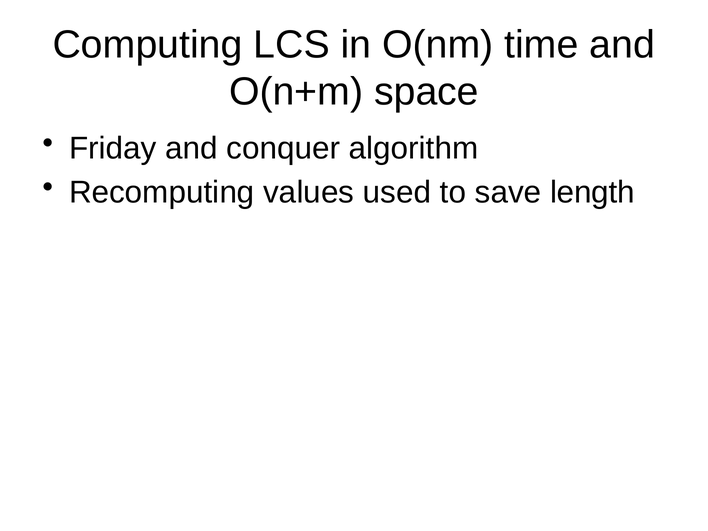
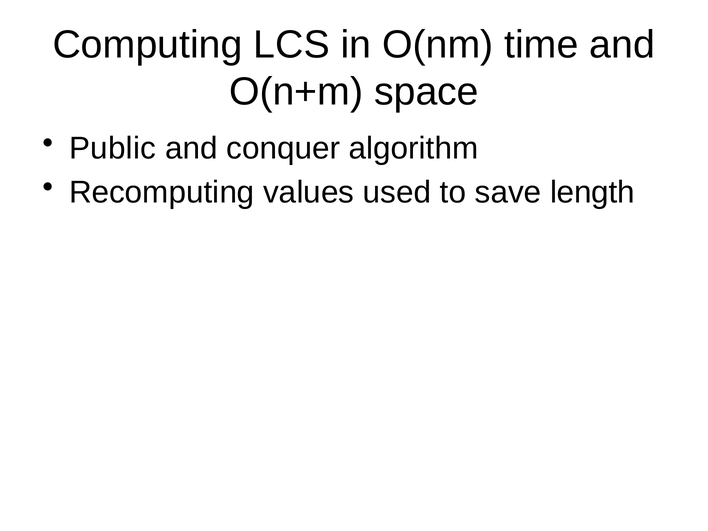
Friday: Friday -> Public
